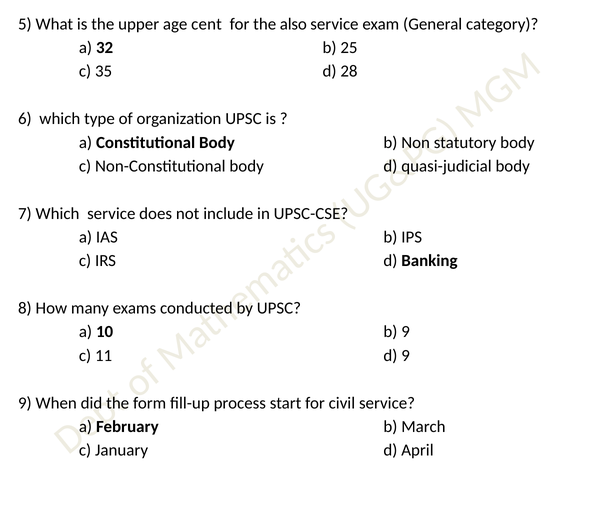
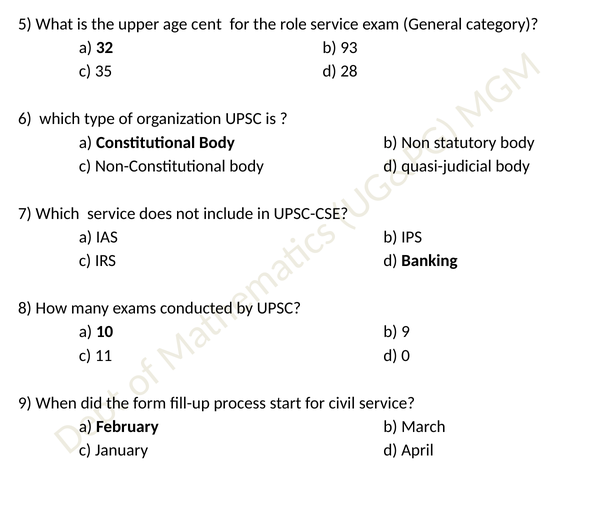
also: also -> role
25: 25 -> 93
d 9: 9 -> 0
